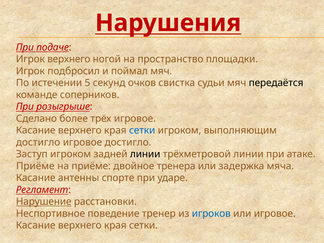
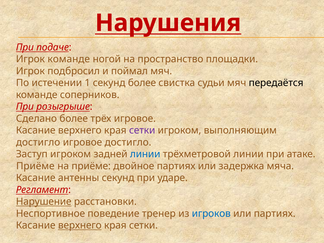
Игрок верхнего: верхнего -> команде
5: 5 -> 1
секунд очков: очков -> более
сетки at (142, 130) colour: blue -> purple
линии at (145, 154) colour: black -> blue
двойное тренера: тренера -> партиях
антенны спорте: спорте -> секунд
или игровое: игровое -> партиях
верхнего at (80, 225) underline: none -> present
